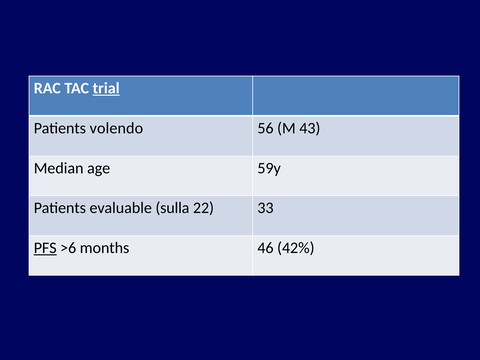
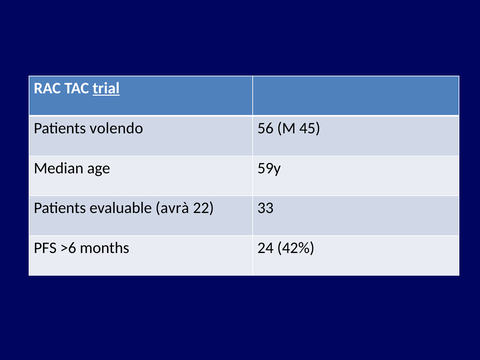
43: 43 -> 45
sulla: sulla -> avrà
PFS underline: present -> none
46: 46 -> 24
